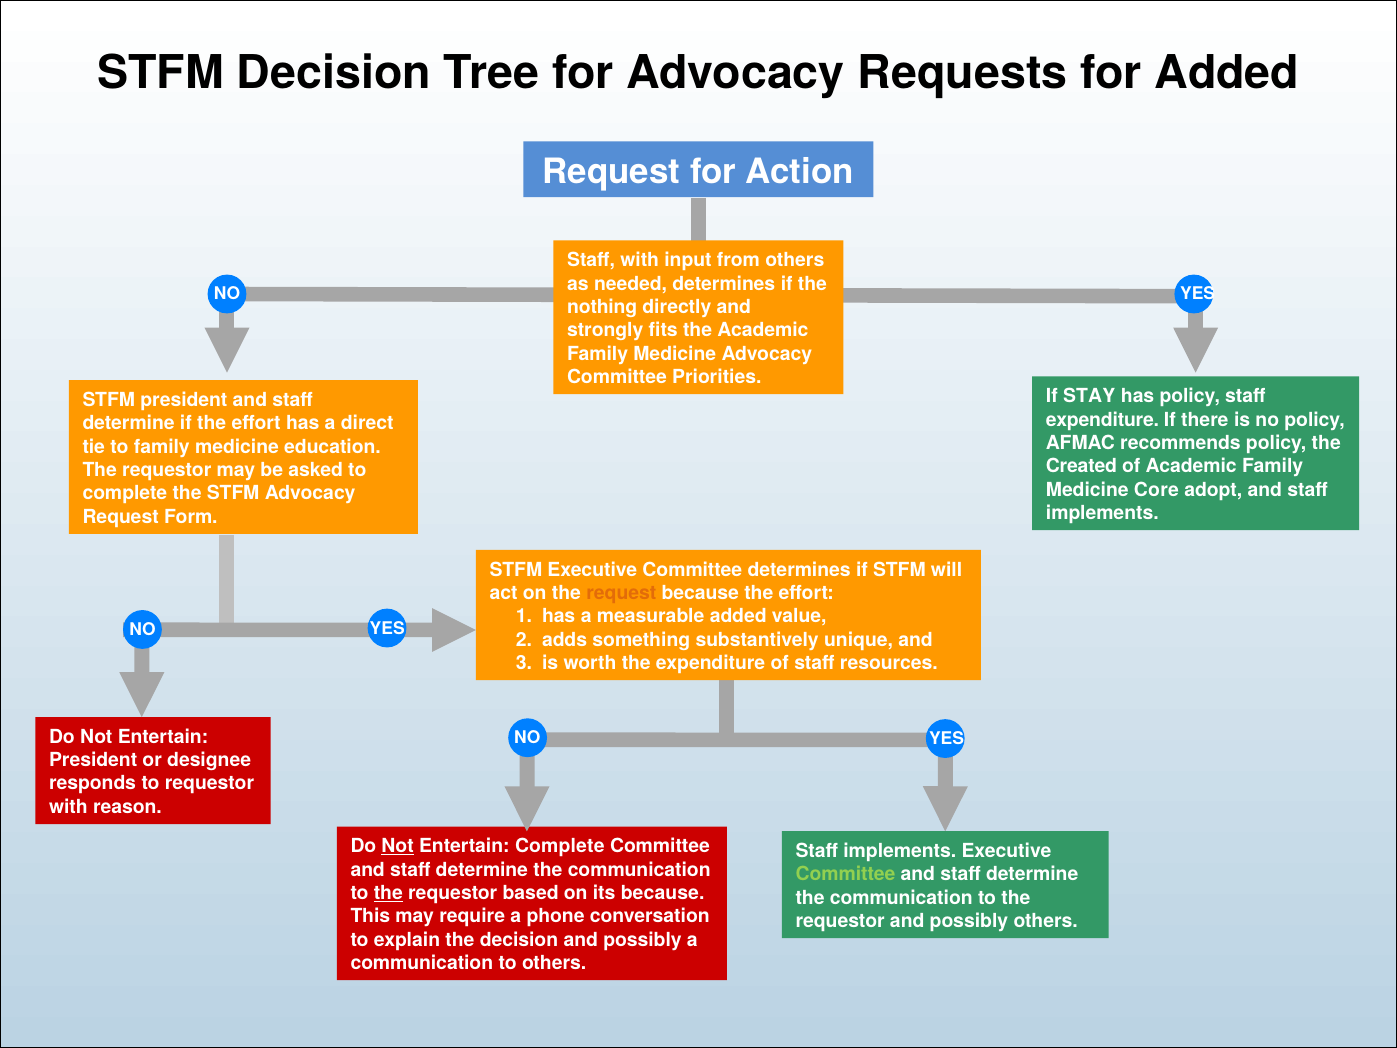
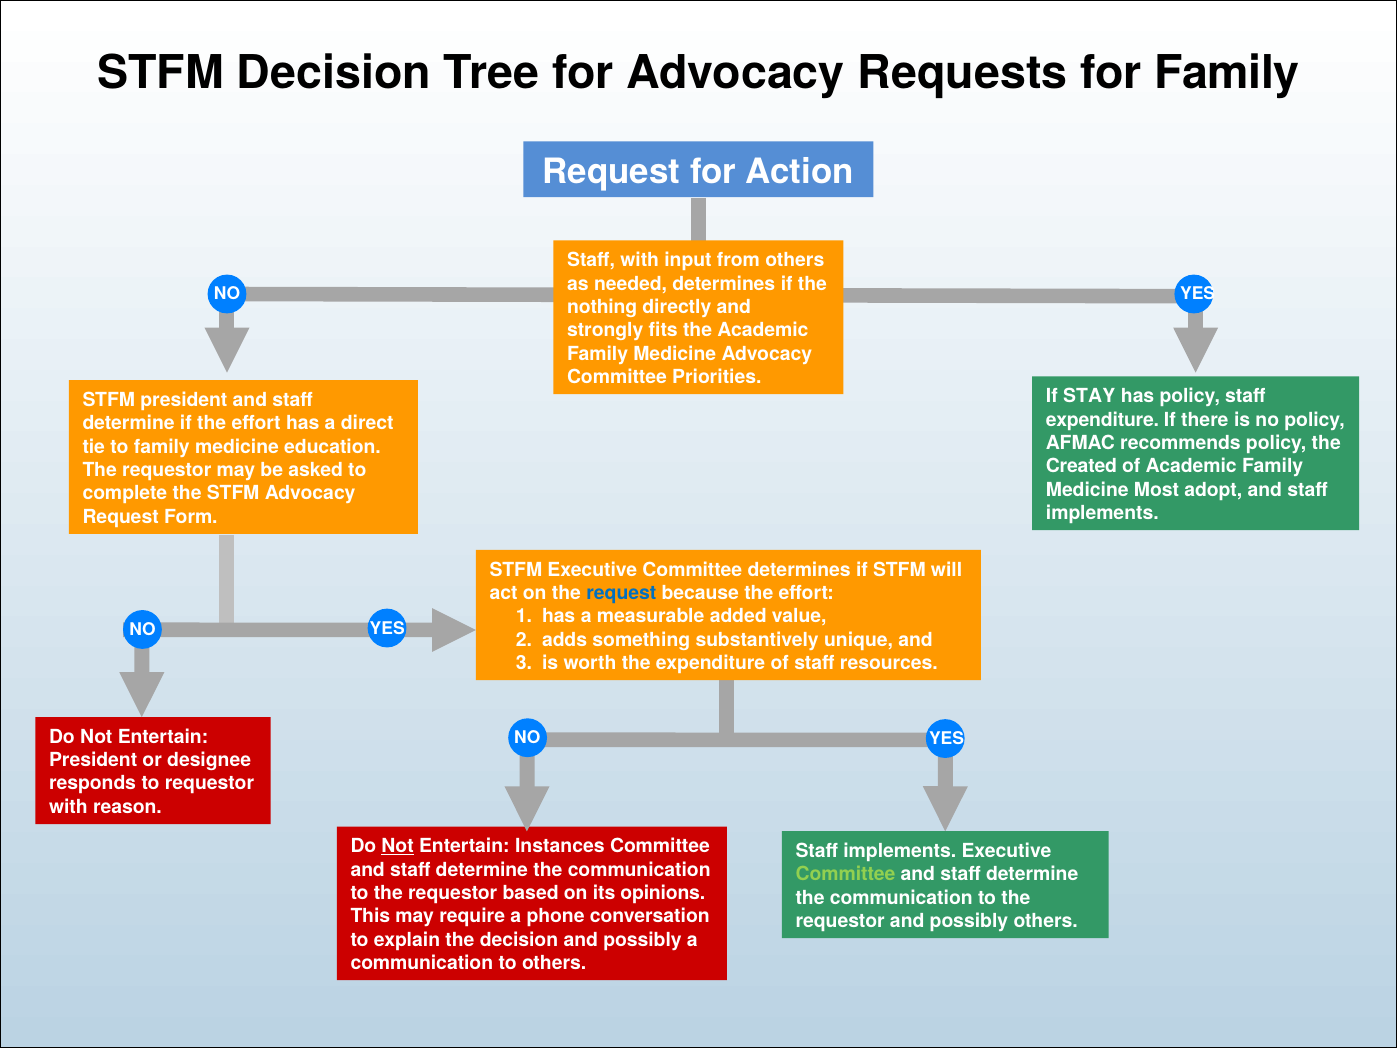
for Added: Added -> Family
Core: Core -> Most
request at (621, 593) colour: orange -> blue
Entertain Complete: Complete -> Instances
the at (388, 893) underline: present -> none
its because: because -> opinions
